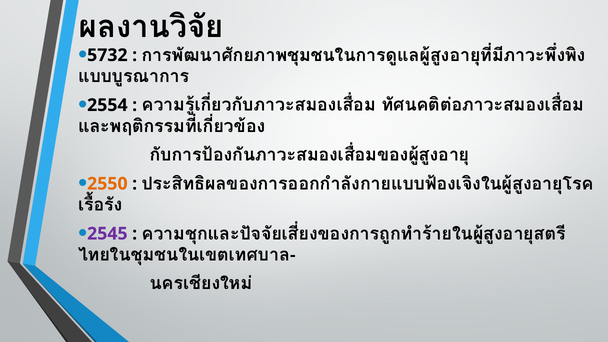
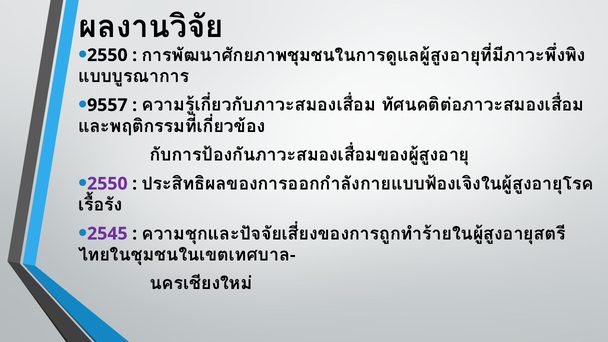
5732 at (107, 55): 5732 -> 2550
2554: 2554 -> 9557
2550 at (107, 184) colour: orange -> purple
